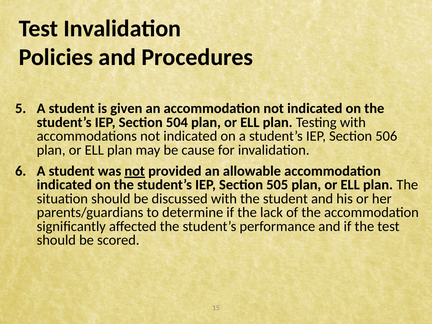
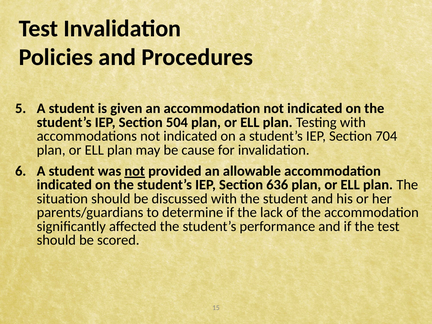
506: 506 -> 704
505: 505 -> 636
